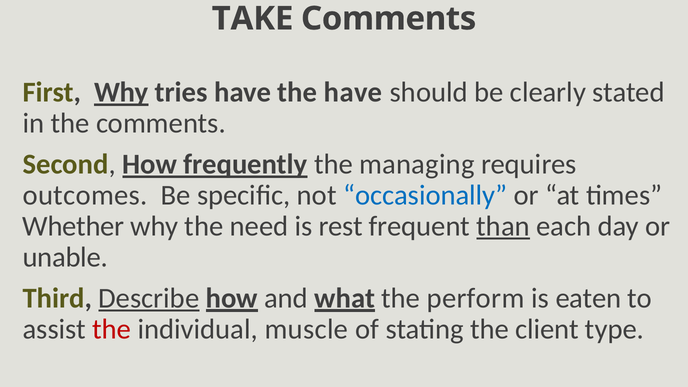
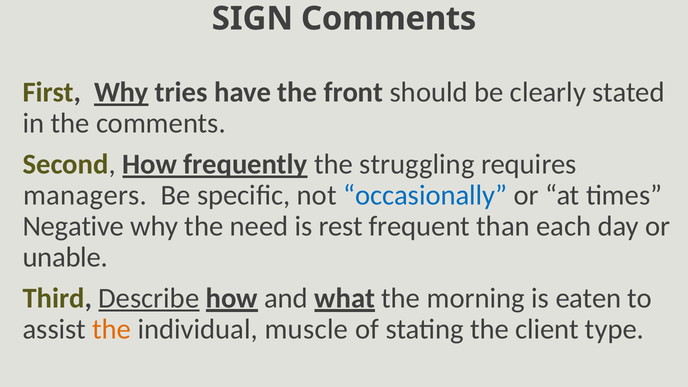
TAKE: TAKE -> SIGN
the have: have -> front
managing: managing -> struggling
outcomes: outcomes -> managers
Whether: Whether -> Negative
than underline: present -> none
perform: perform -> morning
the at (112, 329) colour: red -> orange
